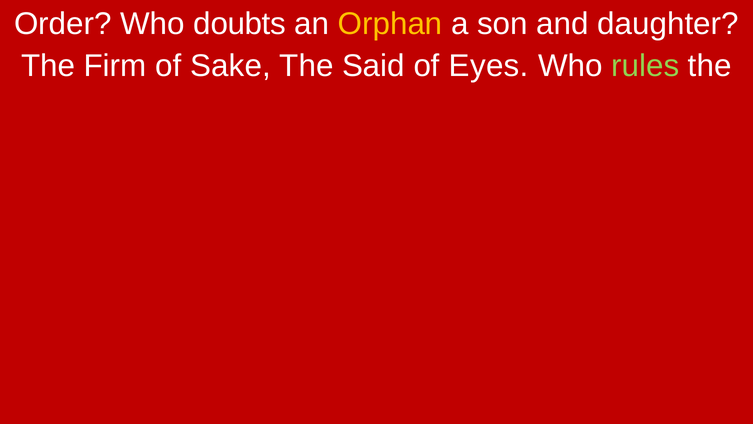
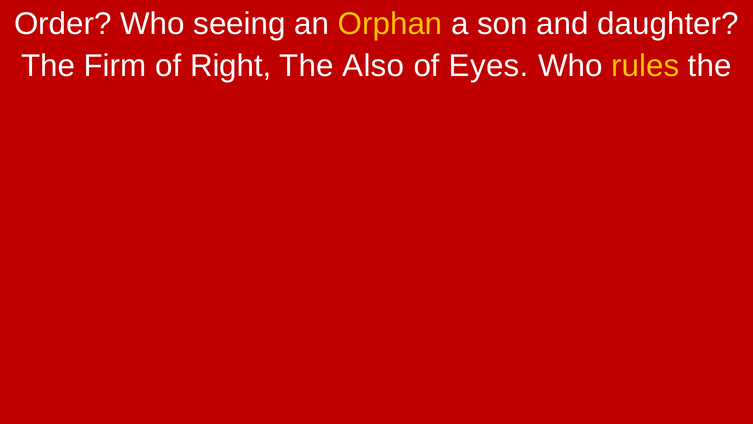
doubts: doubts -> seeing
Sake: Sake -> Right
Said: Said -> Also
rules colour: light green -> yellow
